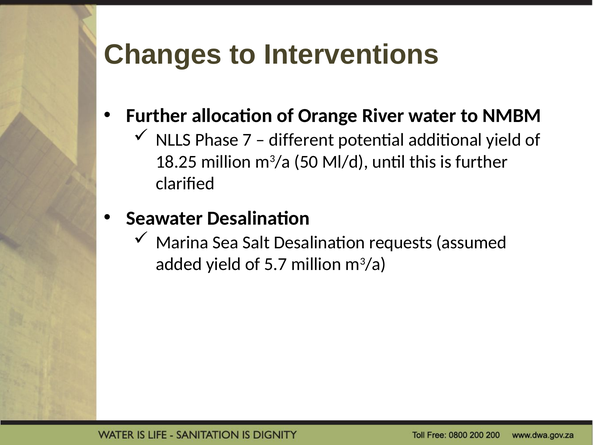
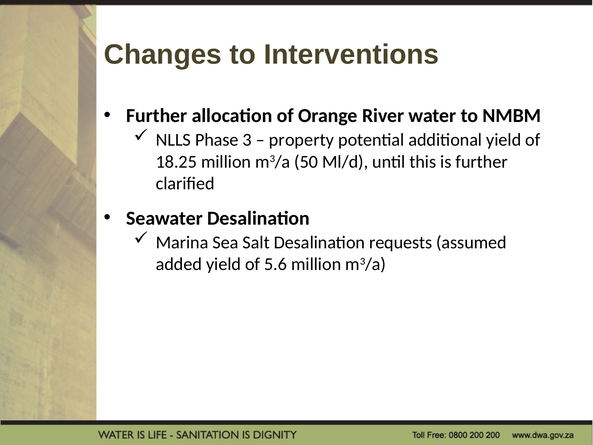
7: 7 -> 3
different: different -> property
5.7: 5.7 -> 5.6
